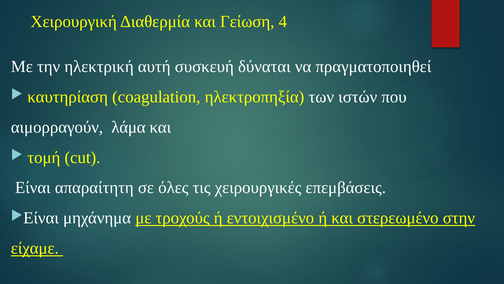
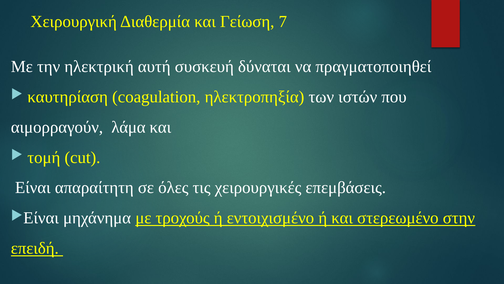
4: 4 -> 7
είχαμε: είχαμε -> επειδή
